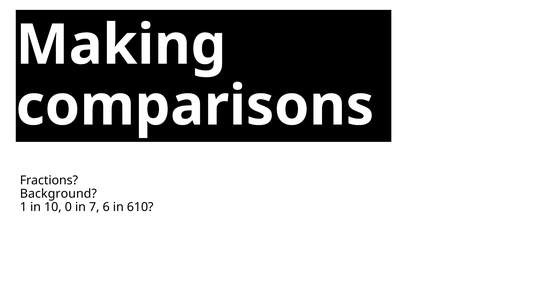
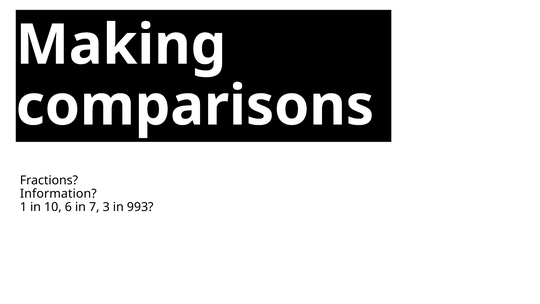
Background: Background -> Information
0: 0 -> 6
6: 6 -> 3
610: 610 -> 993
